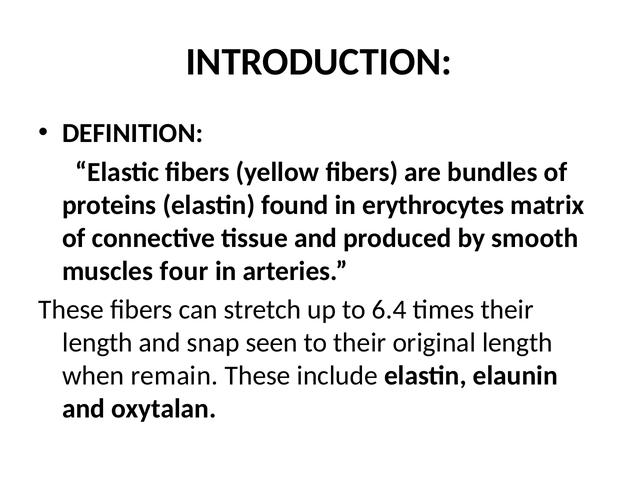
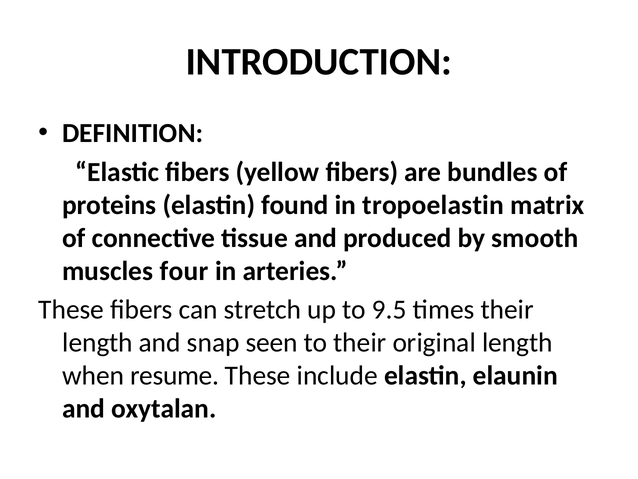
erythrocytes: erythrocytes -> tropoelastin
6.4: 6.4 -> 9.5
remain: remain -> resume
